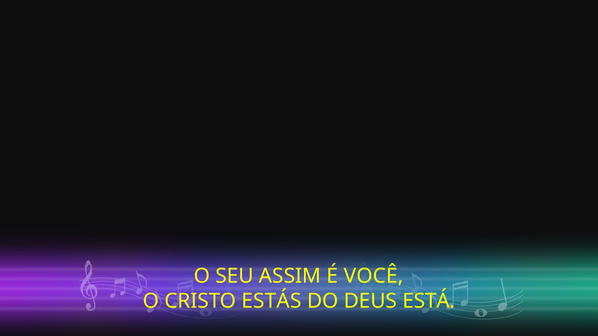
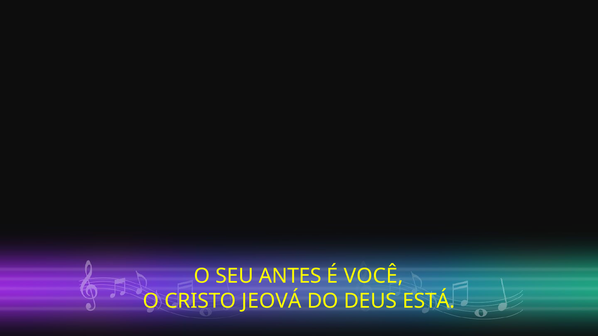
ASSIM: ASSIM -> ANTES
ESTÁS: ESTÁS -> JEOVÁ
